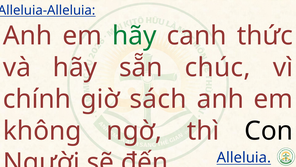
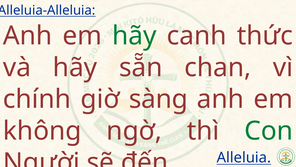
chúc: chúc -> chan
sách: sách -> sàng
Con colour: black -> green
